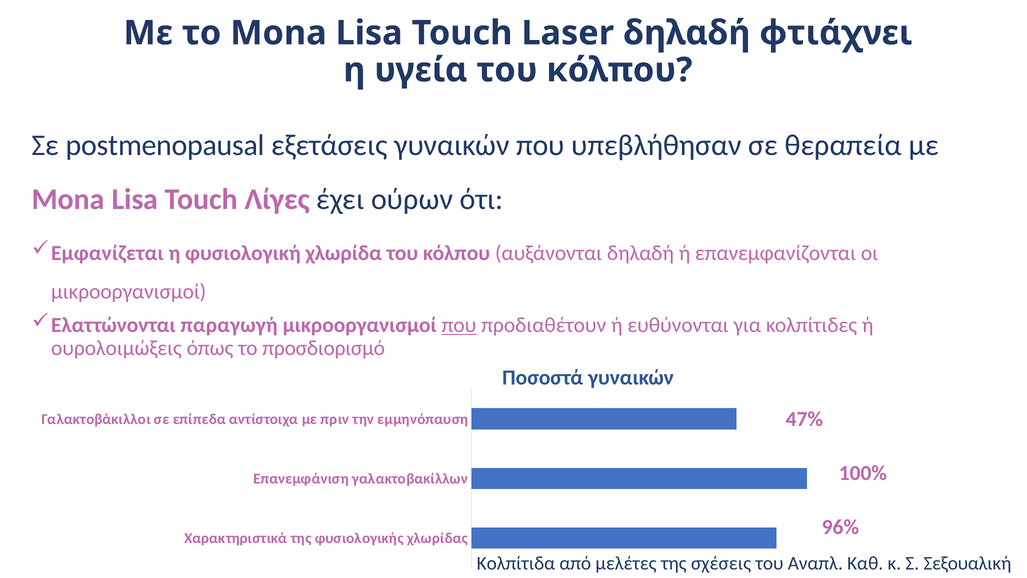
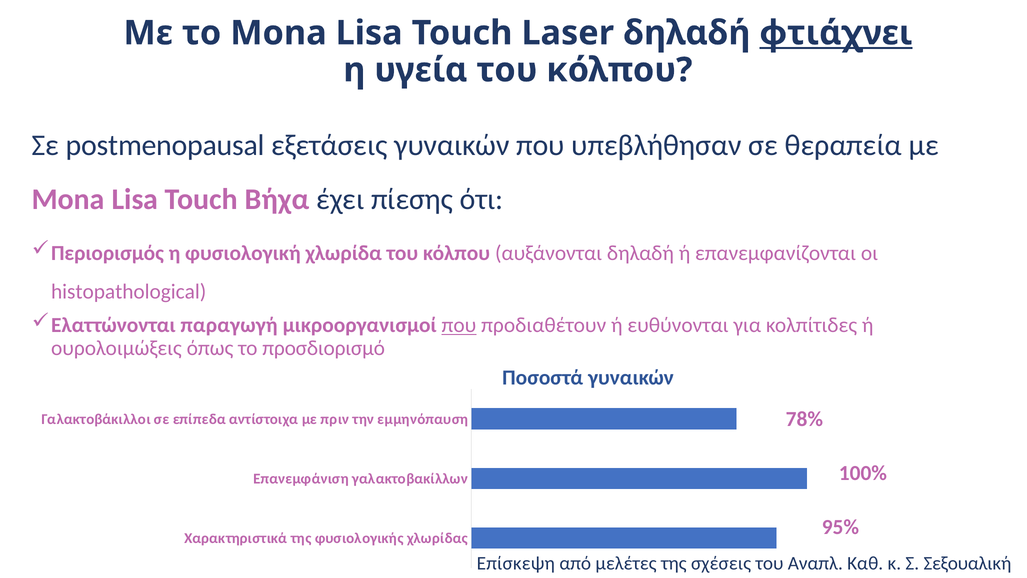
φτιάχνει underline: none -> present
Λίγες: Λίγες -> Βήχα
ούρων: ούρων -> πίεσης
Εμφανίζεται: Εμφανίζεται -> Περιορισμός
μικροοργανισμοί at (129, 292): μικροοργανισμοί -> histopathological
47%: 47% -> 78%
96%: 96% -> 95%
Κολπίτιδα: Κολπίτιδα -> Επίσκεψη
